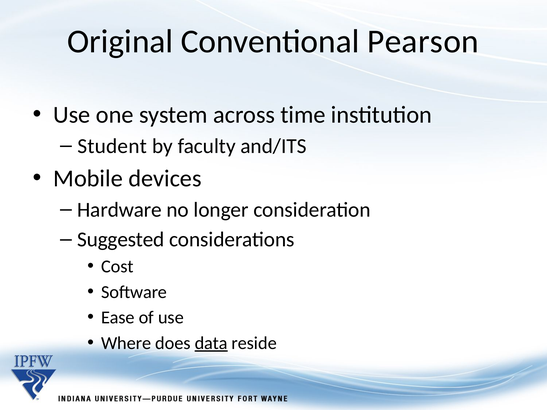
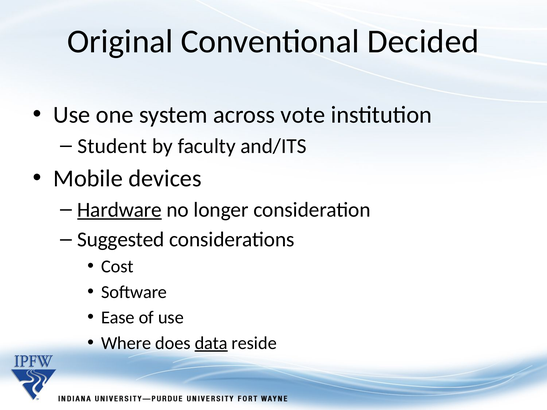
Pearson: Pearson -> Decided
time: time -> vote
Hardware underline: none -> present
